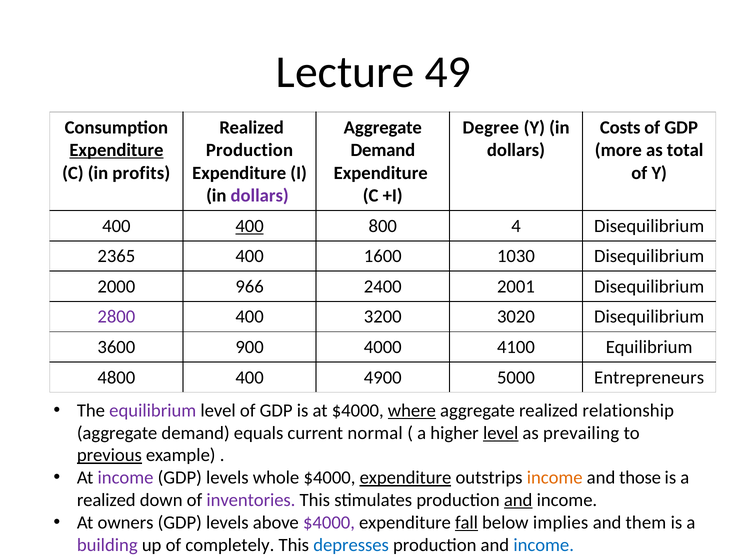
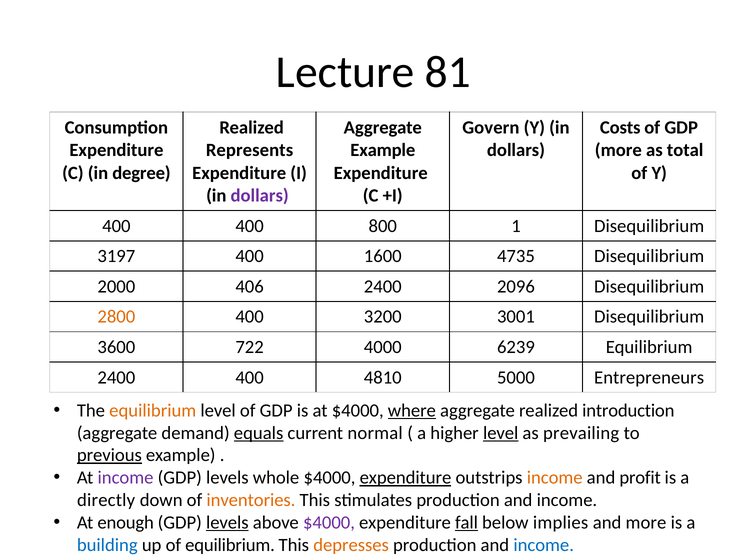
49: 49 -> 81
Degree: Degree -> Govern
Expenditure at (116, 150) underline: present -> none
Production at (249, 150): Production -> Represents
Demand at (383, 150): Demand -> Example
profits: profits -> degree
400 at (250, 226) underline: present -> none
4: 4 -> 1
2365: 2365 -> 3197
1030: 1030 -> 4735
966: 966 -> 406
2001: 2001 -> 2096
2800 colour: purple -> orange
3020: 3020 -> 3001
900: 900 -> 722
4100: 4100 -> 6239
4800 at (116, 378): 4800 -> 2400
4900: 4900 -> 4810
equilibrium at (153, 411) colour: purple -> orange
relationship: relationship -> introduction
equals underline: none -> present
those: those -> profit
realized at (106, 500): realized -> directly
inventories colour: purple -> orange
and at (518, 500) underline: present -> none
owners: owners -> enough
levels at (227, 523) underline: none -> present
and them: them -> more
building colour: purple -> blue
of completely: completely -> equilibrium
depresses colour: blue -> orange
